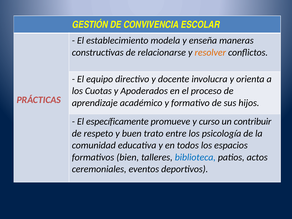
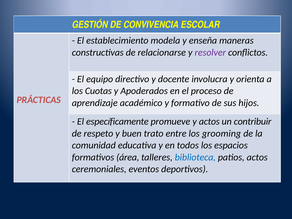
resolver colour: orange -> purple
y curso: curso -> actos
psicología: psicología -> grooming
bien: bien -> área
